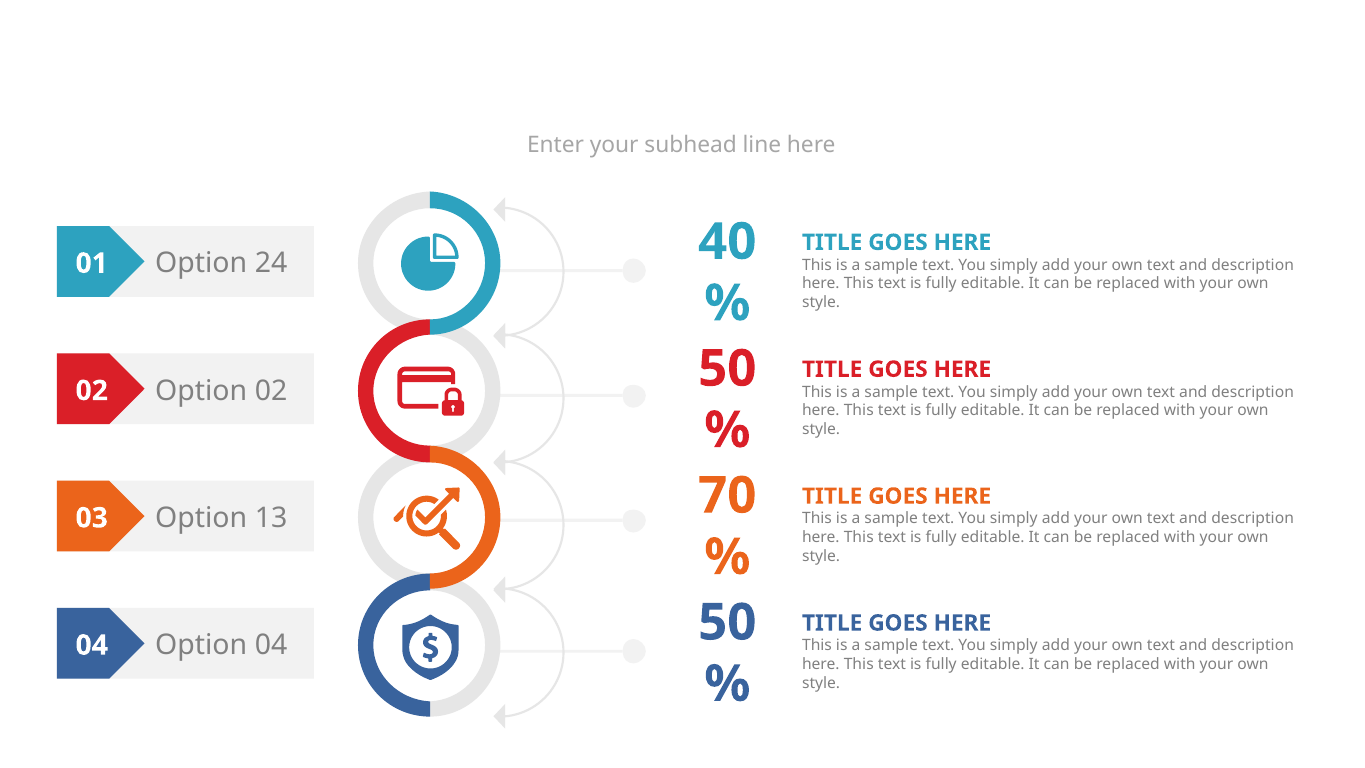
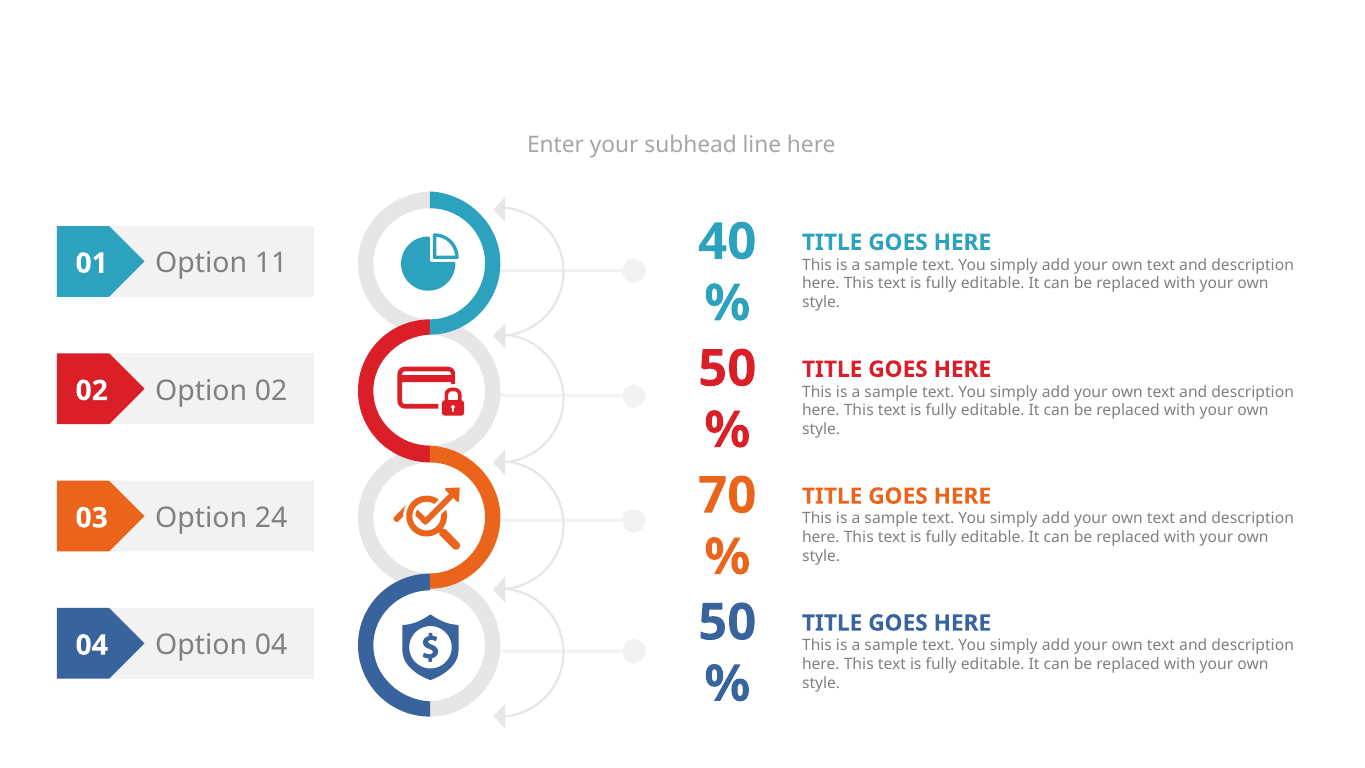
24: 24 -> 11
13: 13 -> 24
